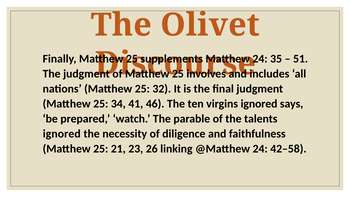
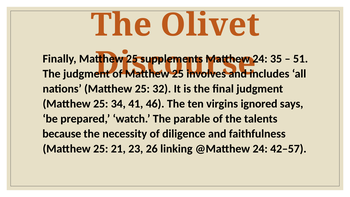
ignored at (62, 134): ignored -> because
42–58: 42–58 -> 42–57
